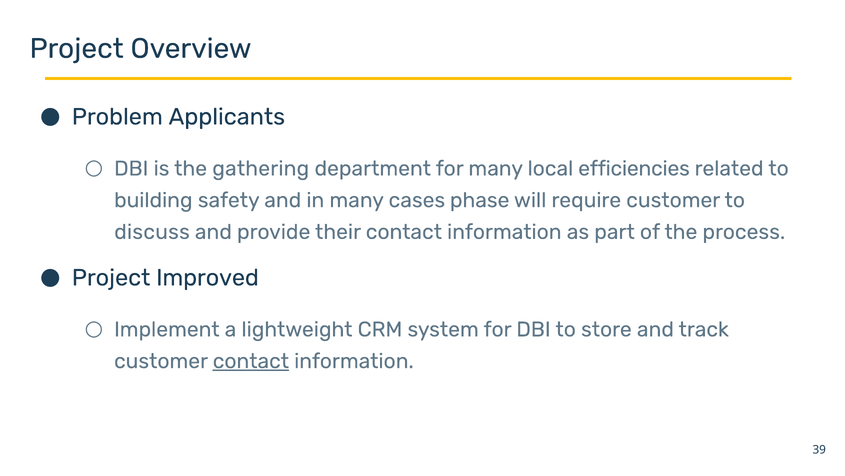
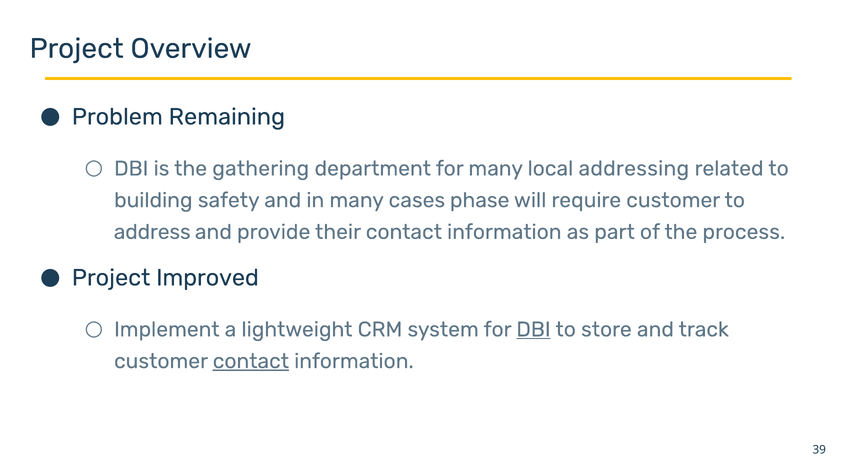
Applicants: Applicants -> Remaining
efficiencies: efficiencies -> addressing
discuss: discuss -> address
DBI at (533, 329) underline: none -> present
